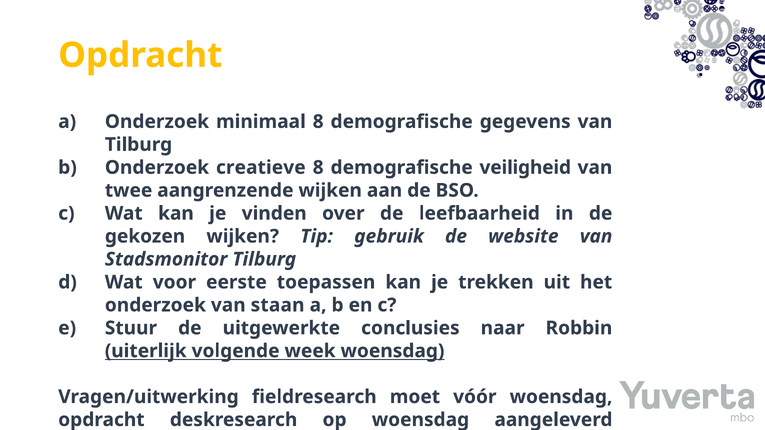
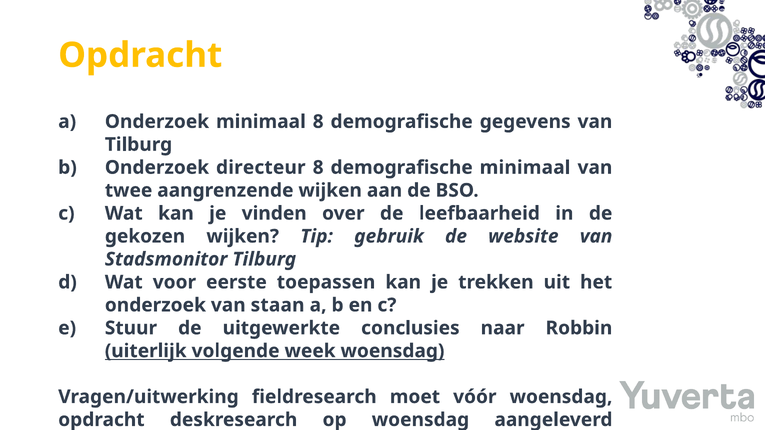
creatieve: creatieve -> directeur
demografische veiligheid: veiligheid -> minimaal
